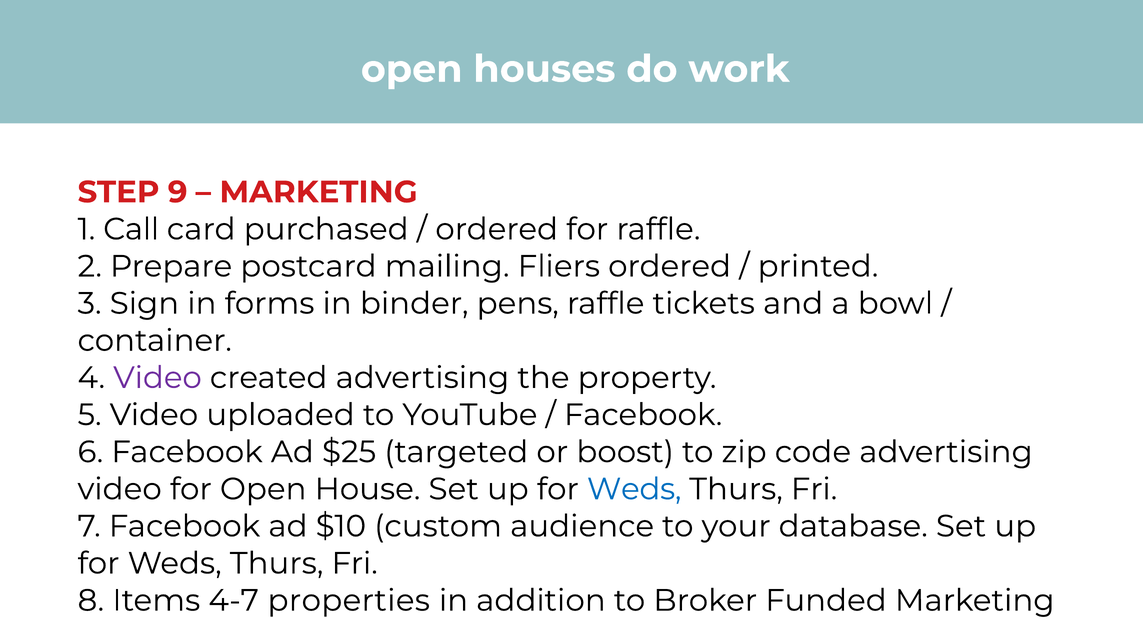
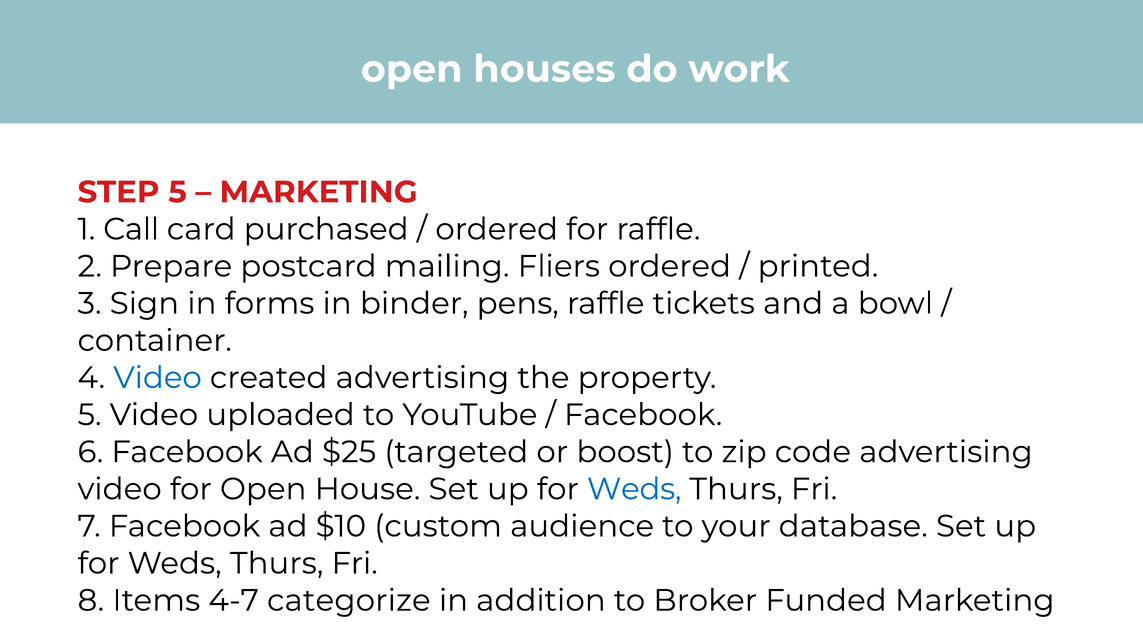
STEP 9: 9 -> 5
Video at (157, 378) colour: purple -> blue
properties: properties -> categorize
